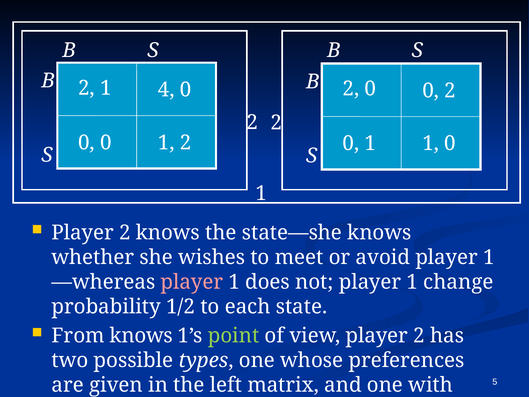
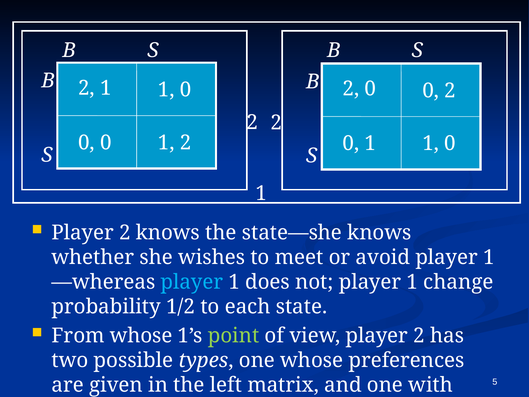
2 1 4: 4 -> 1
player at (192, 282) colour: pink -> light blue
From knows: knows -> whose
